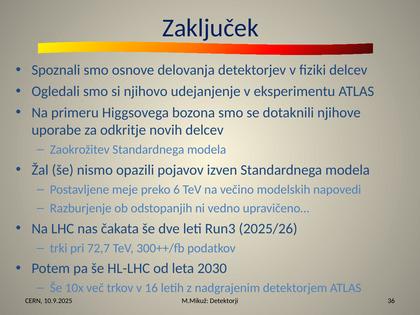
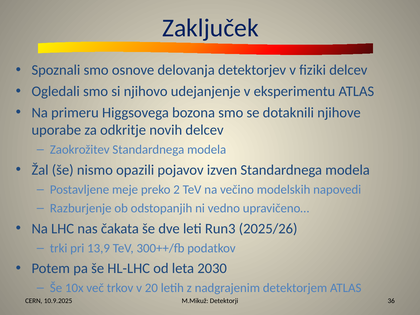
6: 6 -> 2
72,7: 72,7 -> 13,9
16: 16 -> 20
